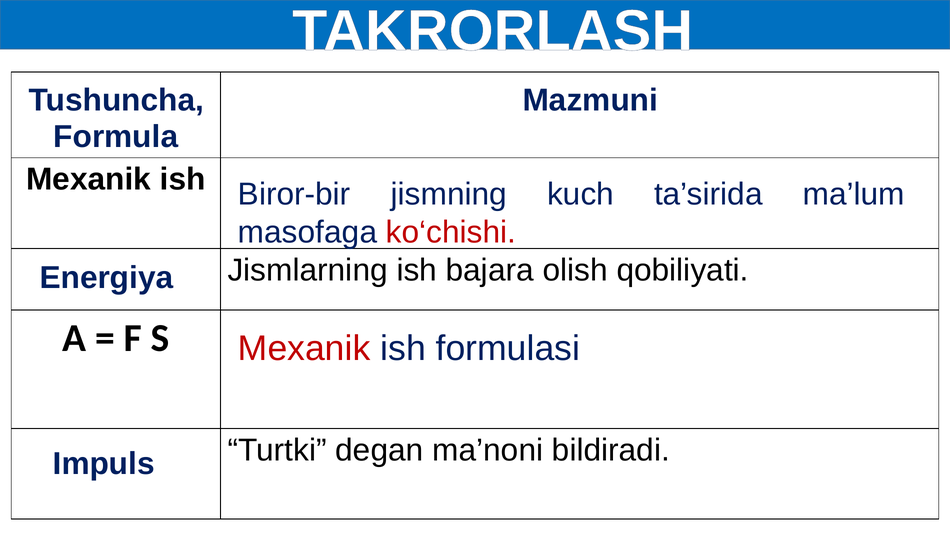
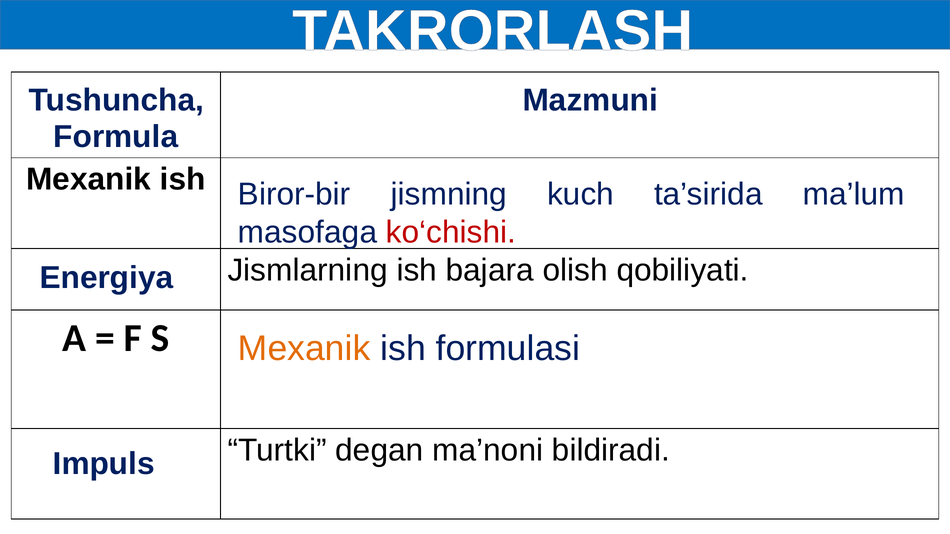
Mexanik at (304, 349) colour: red -> orange
